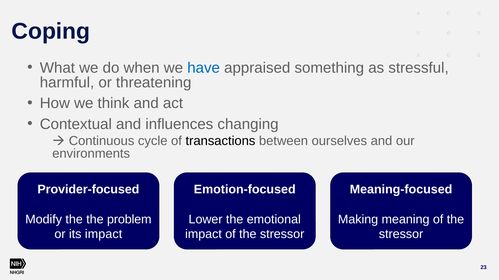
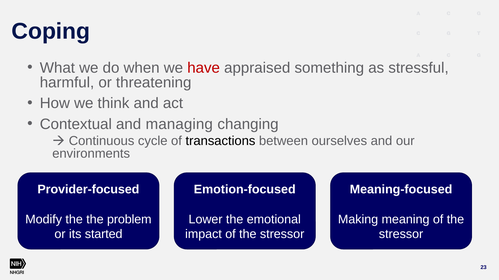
have colour: blue -> red
influences: influences -> managing
its impact: impact -> started
